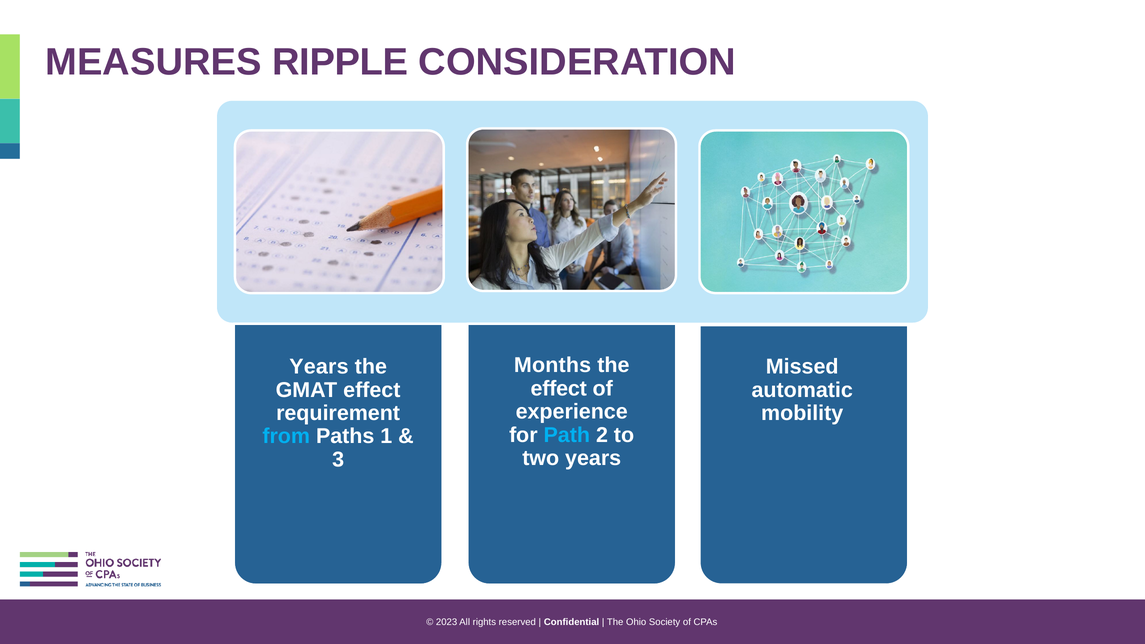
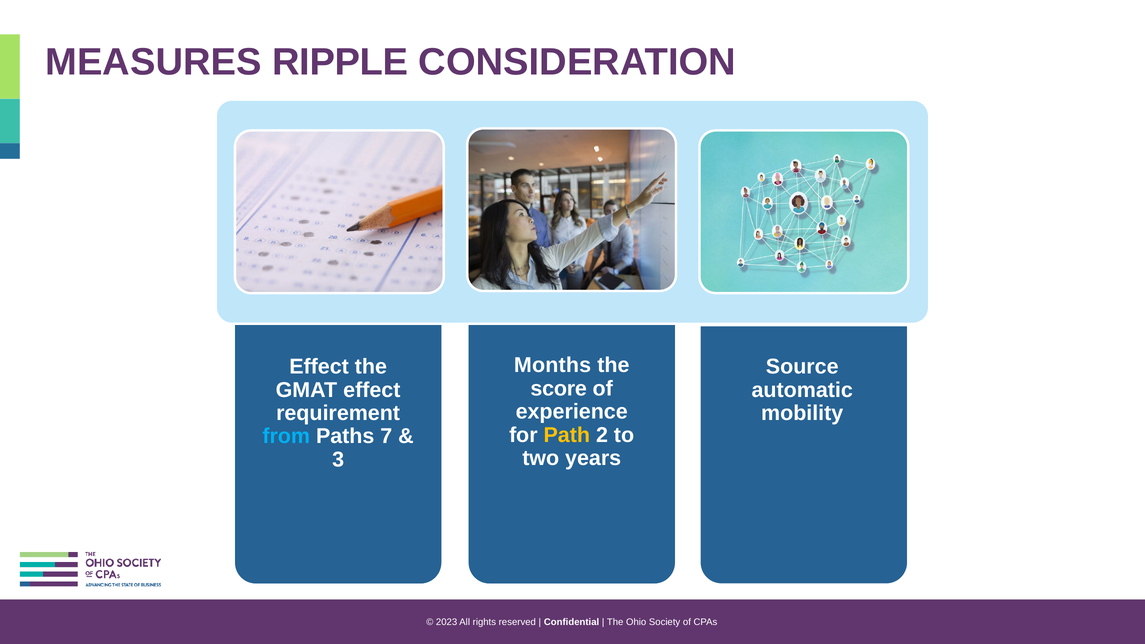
Years at (319, 367): Years -> Effect
Missed: Missed -> Source
effect at (559, 389): effect -> score
Path colour: light blue -> yellow
1: 1 -> 7
